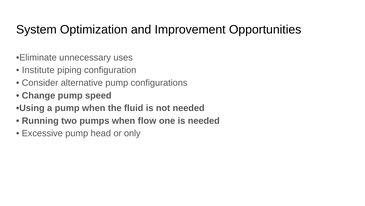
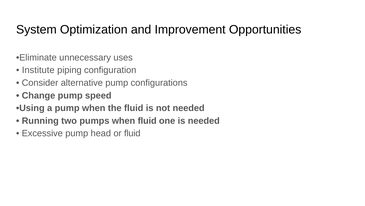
when flow: flow -> fluid
or only: only -> fluid
